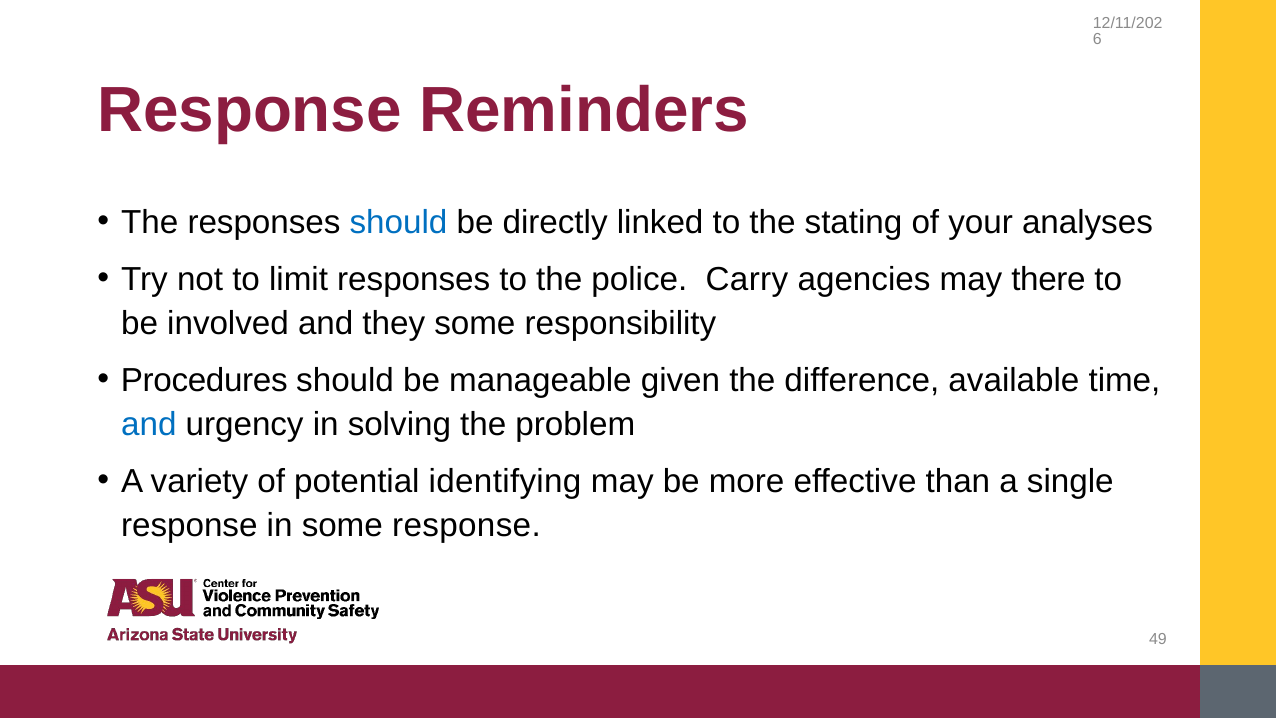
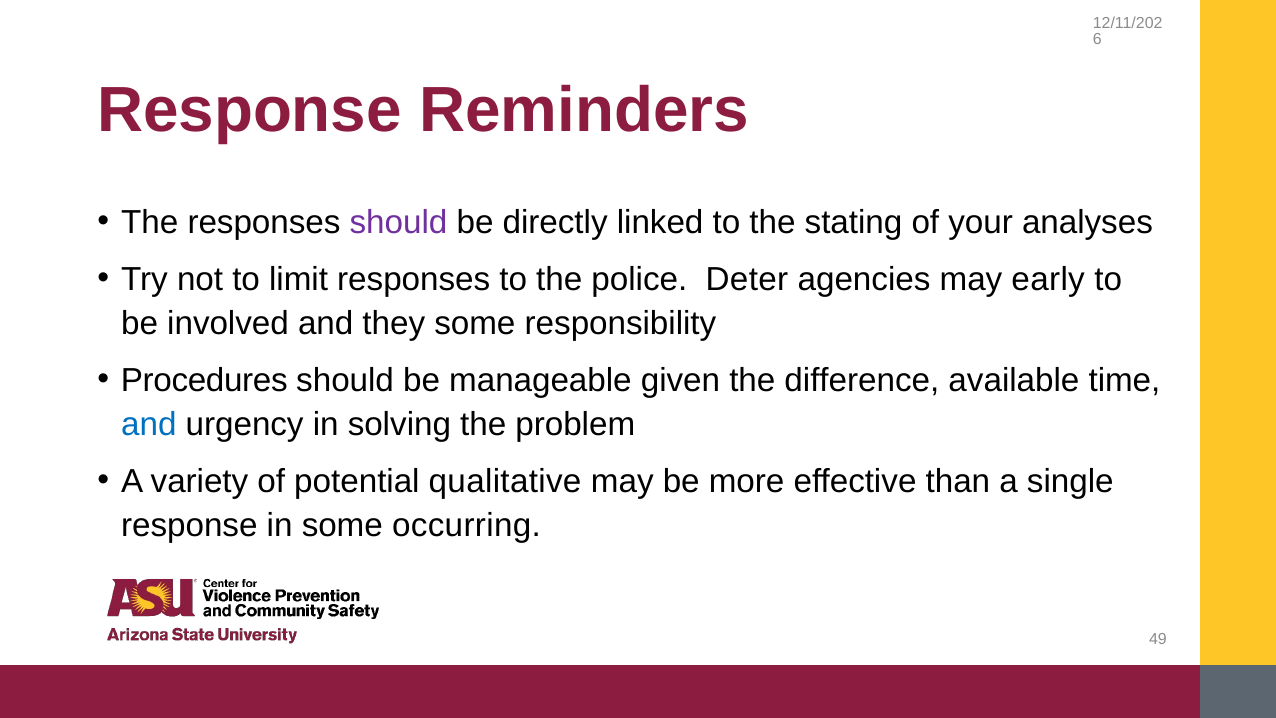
should at (398, 222) colour: blue -> purple
Carry: Carry -> Deter
there: there -> early
identifying: identifying -> qualitative
some response: response -> occurring
